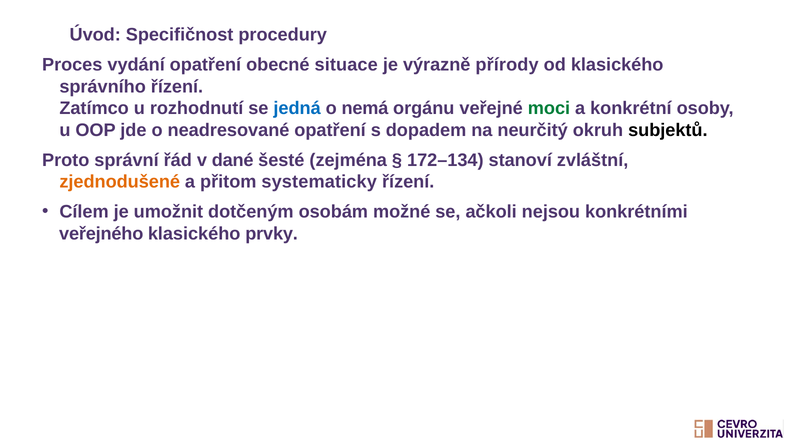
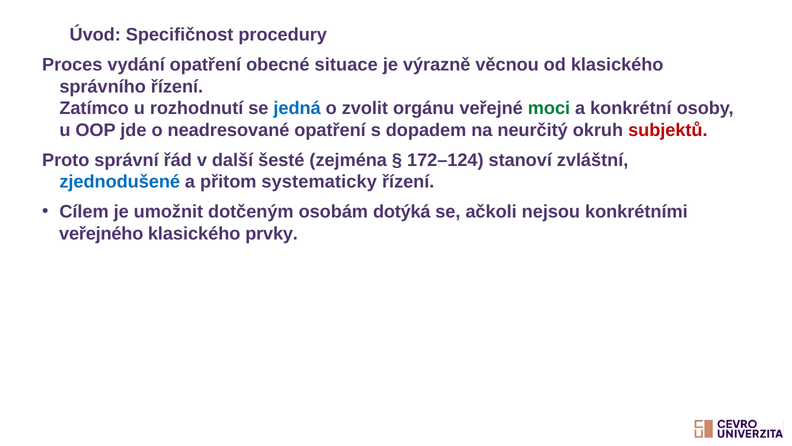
přírody: přírody -> věcnou
nemá: nemá -> zvolit
subjektů colour: black -> red
dané: dané -> další
172–134: 172–134 -> 172–124
zjednodušené colour: orange -> blue
možné: možné -> dotýká
